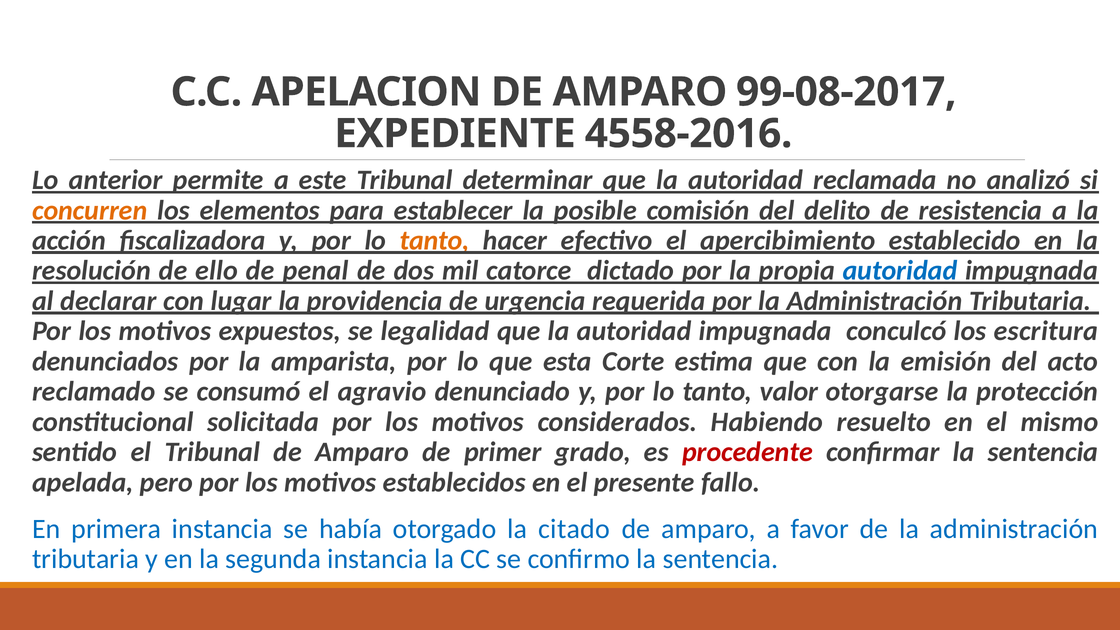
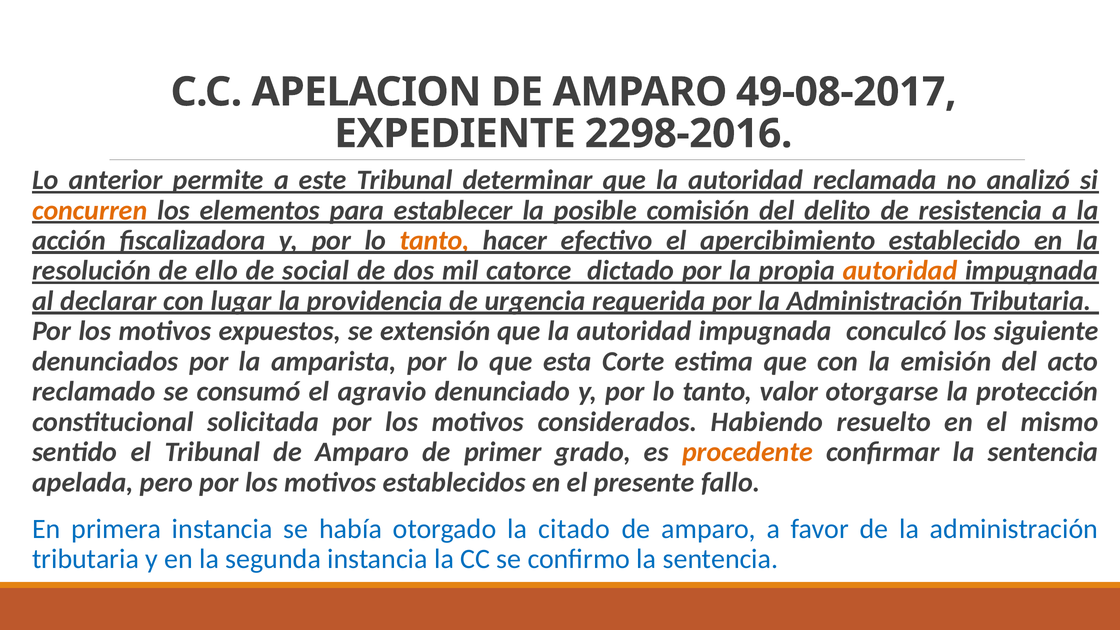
99-08-2017: 99-08-2017 -> 49-08-2017
4558-2016: 4558-2016 -> 2298-2016
penal: penal -> social
autoridad at (900, 271) colour: blue -> orange
legalidad: legalidad -> extensión
escritura: escritura -> siguiente
procedente colour: red -> orange
